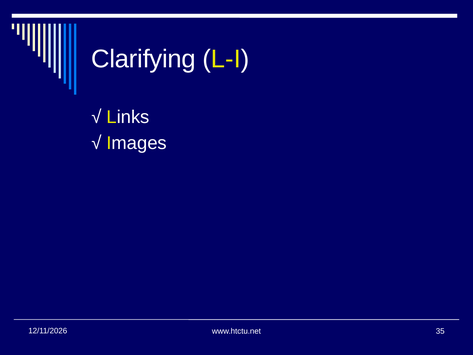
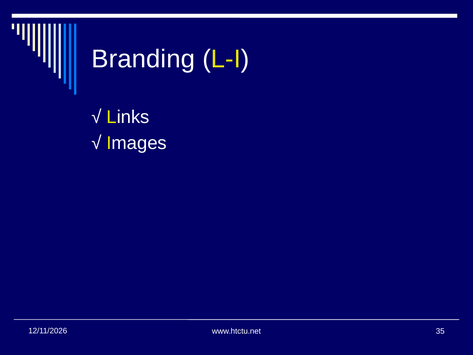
Clarifying: Clarifying -> Branding
